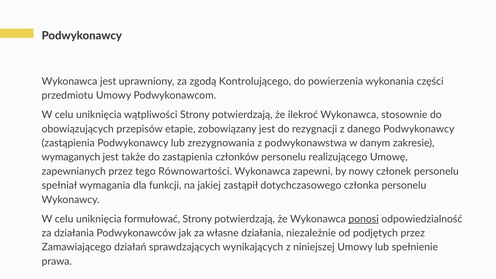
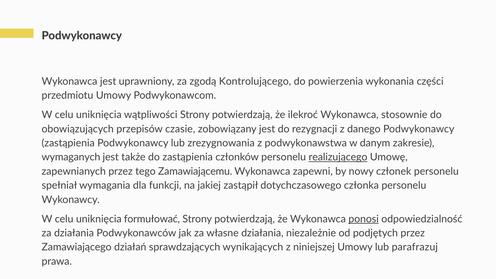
etapie: etapie -> czasie
realizującego underline: none -> present
Równowartości: Równowartości -> Zamawiającemu
spełnienie: spełnienie -> parafrazuj
